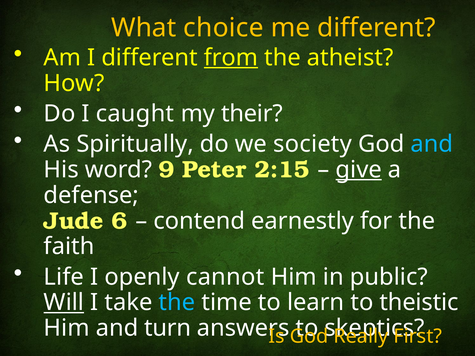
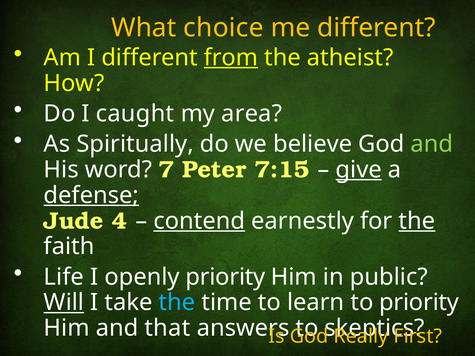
their: their -> area
society: society -> believe
and at (432, 144) colour: light blue -> light green
9: 9 -> 7
2:15: 2:15 -> 7:15
defense underline: none -> present
6: 6 -> 4
contend underline: none -> present
the at (417, 221) underline: none -> present
openly cannot: cannot -> priority
to theistic: theistic -> priority
turn: turn -> that
